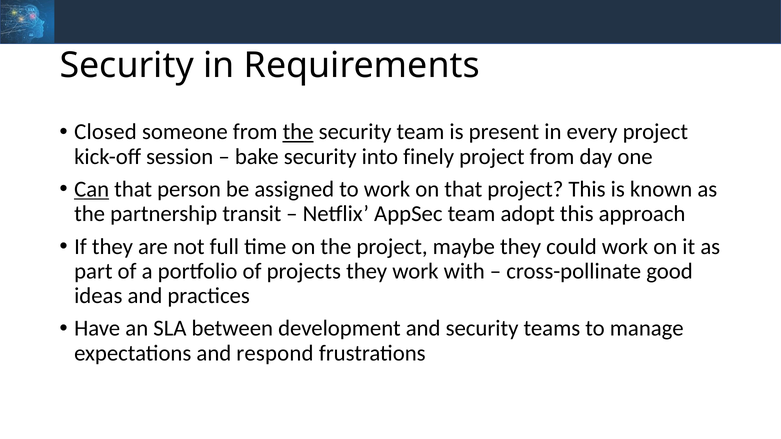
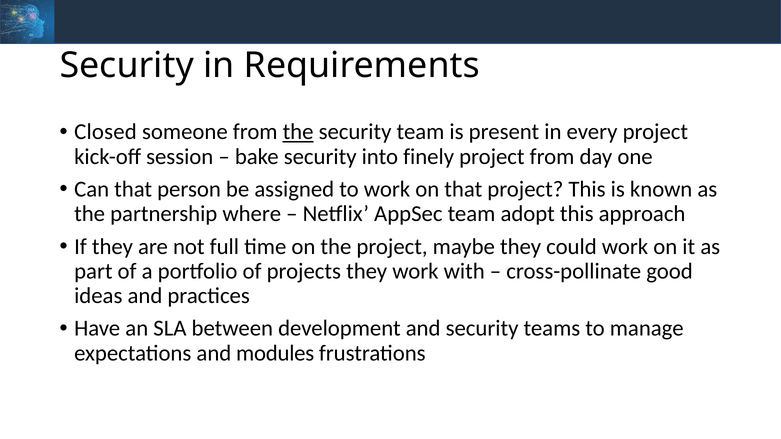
Can underline: present -> none
transit: transit -> where
respond: respond -> modules
